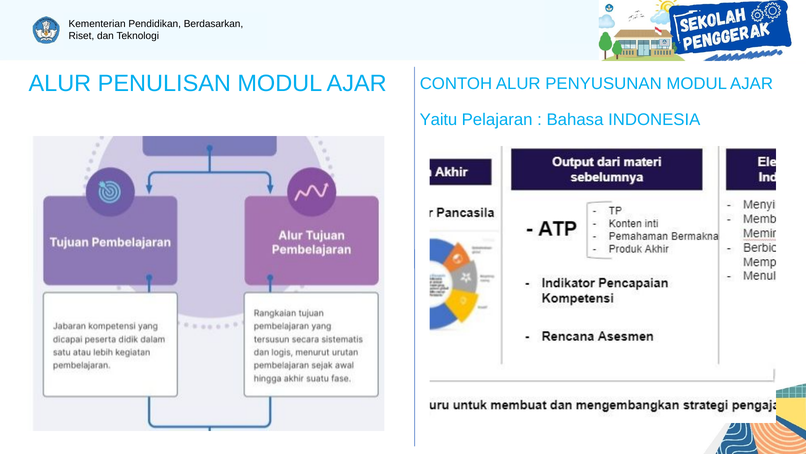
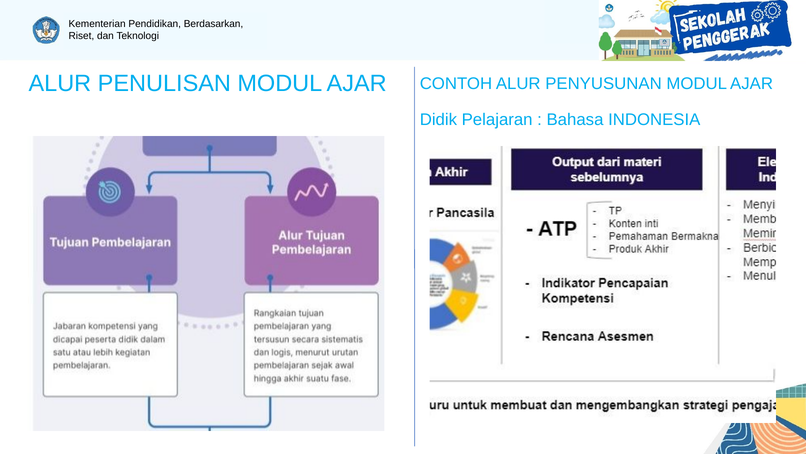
Yaitu: Yaitu -> Didik
